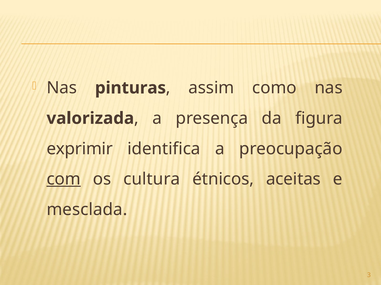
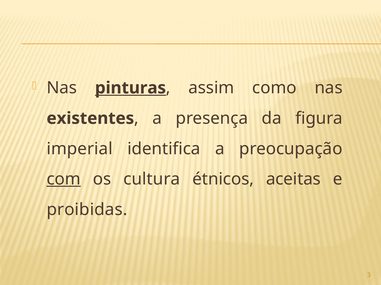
pinturas underline: none -> present
valorizada: valorizada -> existentes
exprimir: exprimir -> imperial
mesclada: mesclada -> proibidas
